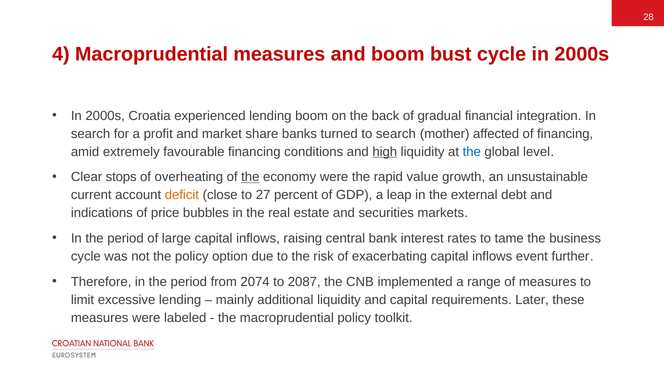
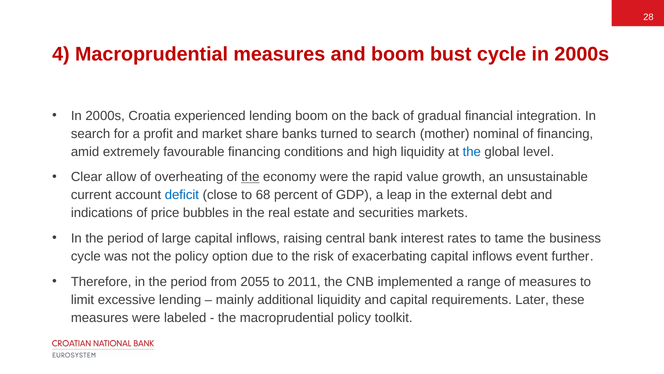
affected: affected -> nominal
high underline: present -> none
stops: stops -> allow
deficit colour: orange -> blue
27: 27 -> 68
2074: 2074 -> 2055
2087: 2087 -> 2011
